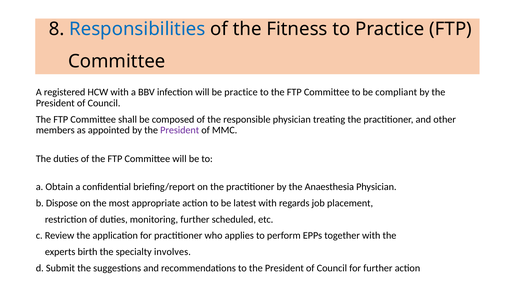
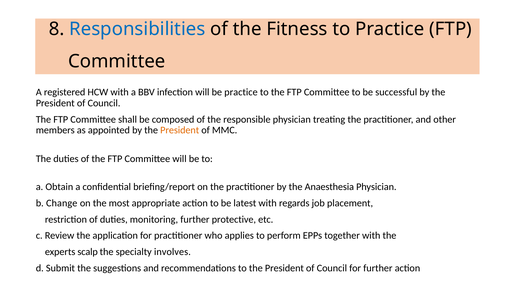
compliant: compliant -> successful
President at (180, 130) colour: purple -> orange
Dispose: Dispose -> Change
scheduled: scheduled -> protective
birth: birth -> scalp
